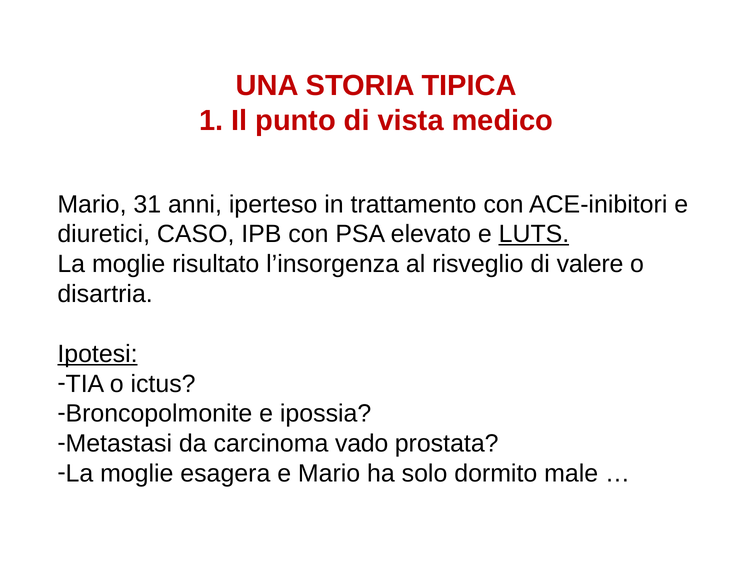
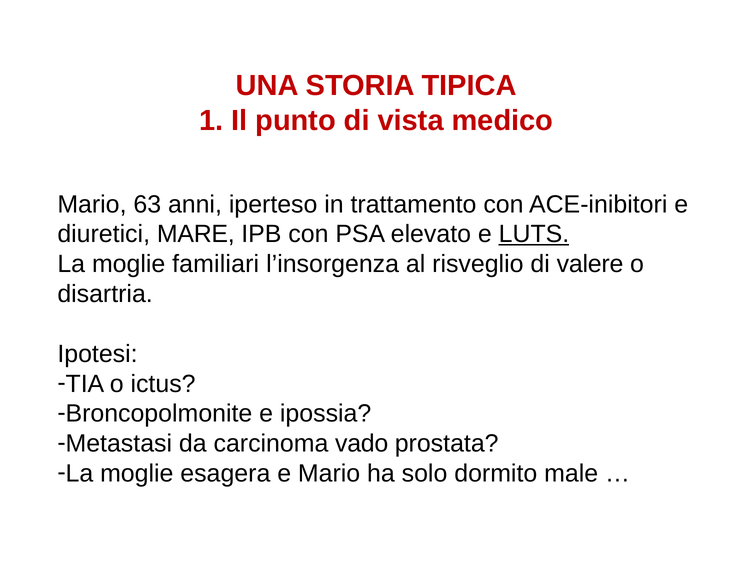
31: 31 -> 63
CASO: CASO -> MARE
risultato: risultato -> familiari
Ipotesi underline: present -> none
